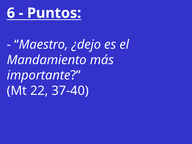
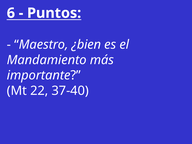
¿dejo: ¿dejo -> ¿bien
